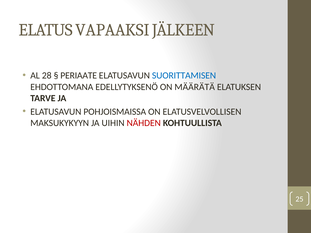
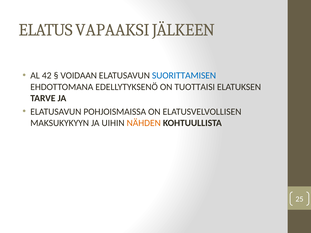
28: 28 -> 42
PERIAATE: PERIAATE -> VOIDAAN
MÄÄRÄTÄ: MÄÄRÄTÄ -> TUOTTAISI
NÄHDEN colour: red -> orange
